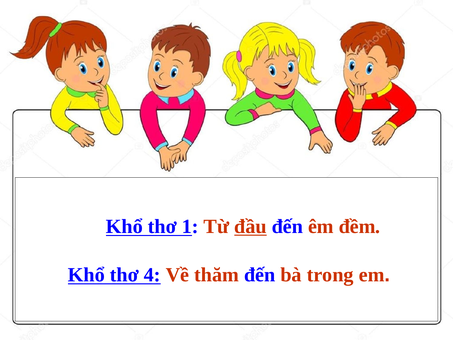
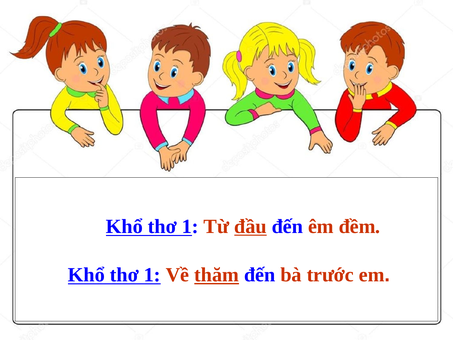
4 at (152, 275): 4 -> 1
thăm underline: none -> present
trong: trong -> trước
